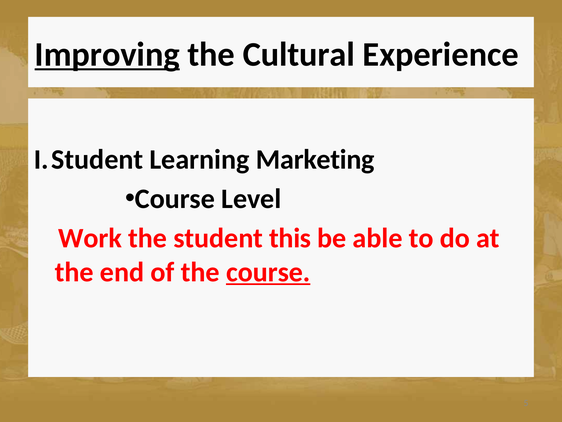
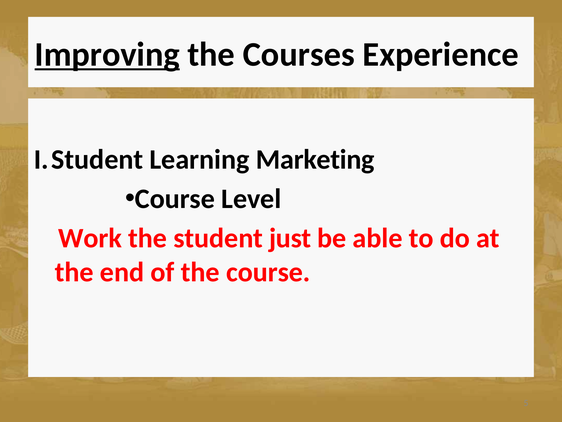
Cultural: Cultural -> Courses
this: this -> just
course at (268, 272) underline: present -> none
